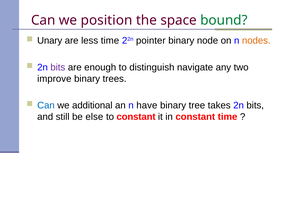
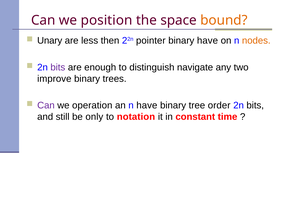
bound colour: green -> orange
less time: time -> then
binary node: node -> have
Can at (46, 106) colour: blue -> purple
additional: additional -> operation
takes: takes -> order
else: else -> only
to constant: constant -> notation
